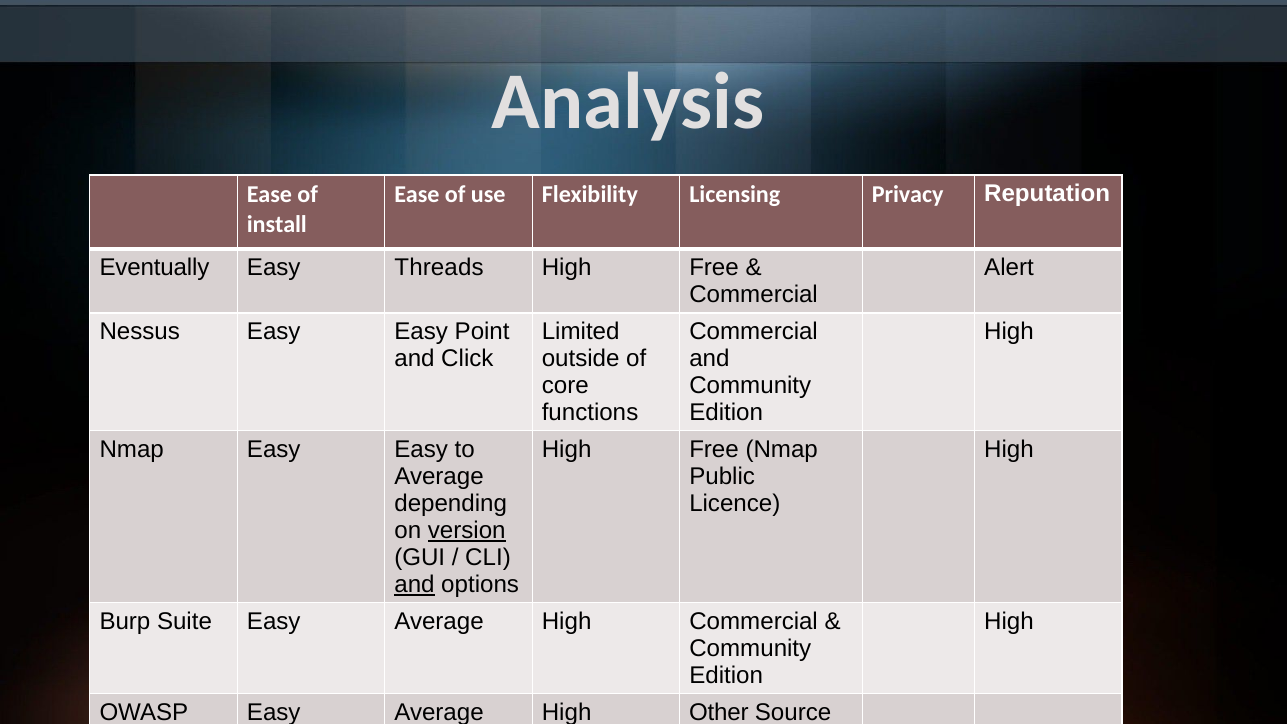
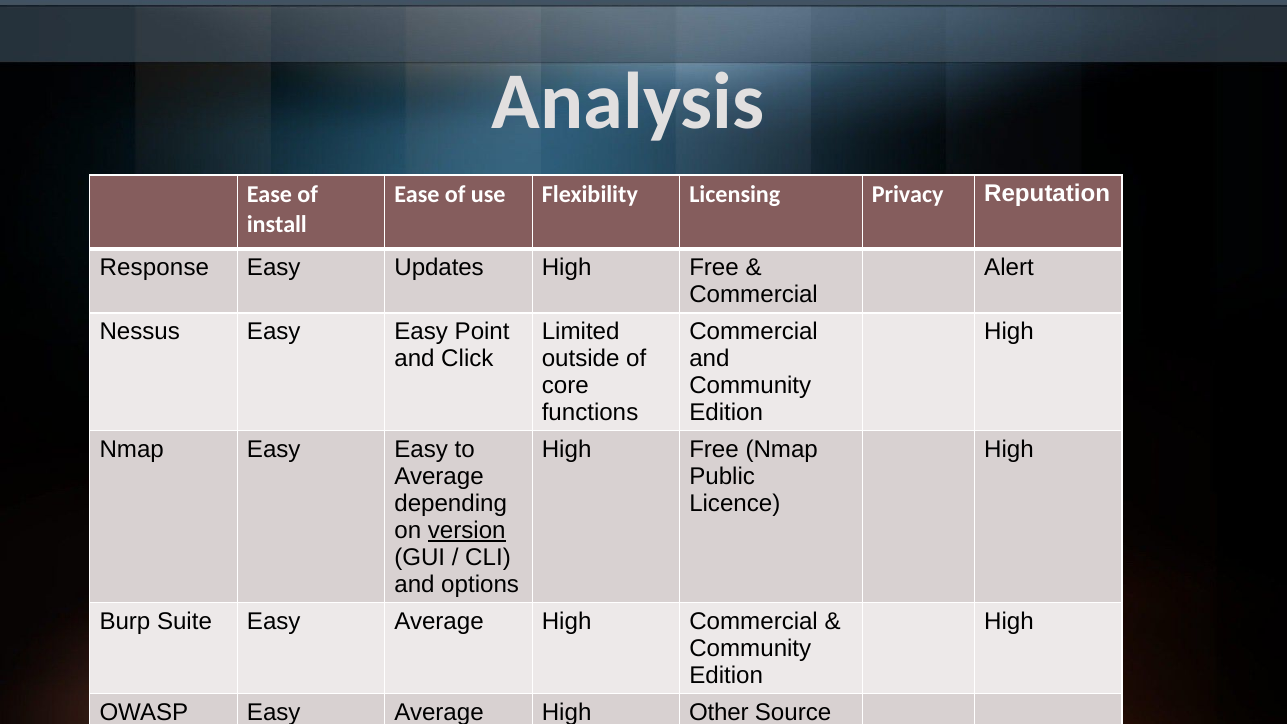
Eventually: Eventually -> Response
Threads: Threads -> Updates
and at (415, 585) underline: present -> none
